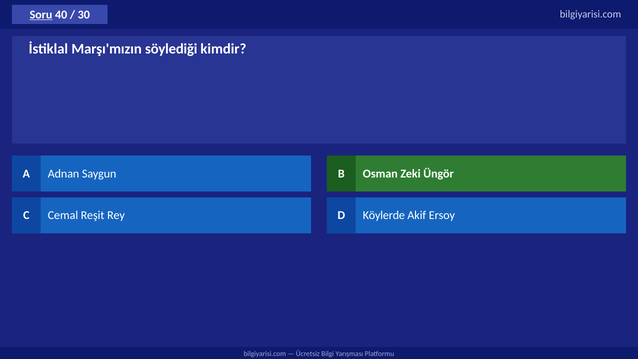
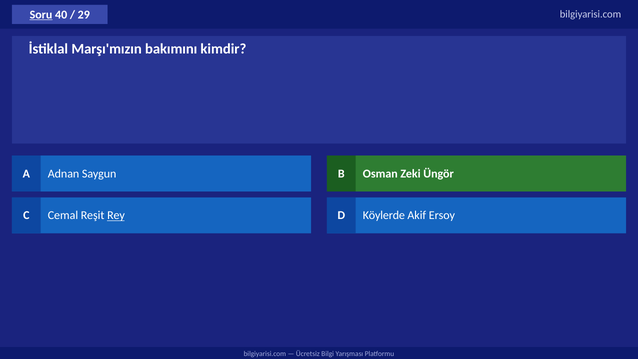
30: 30 -> 29
söylediği: söylediği -> bakımını
Rey underline: none -> present
